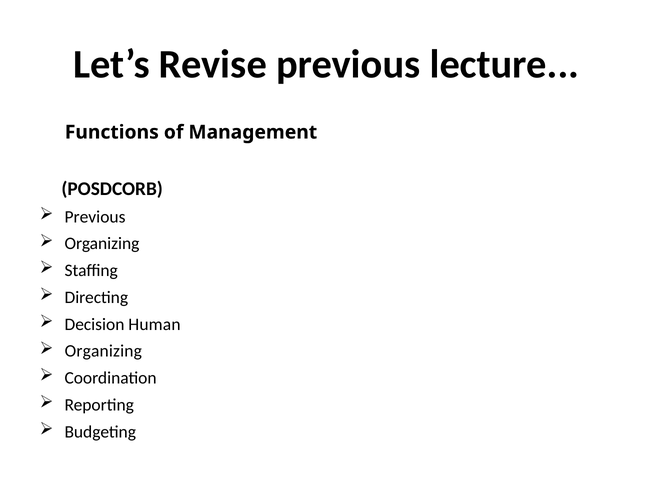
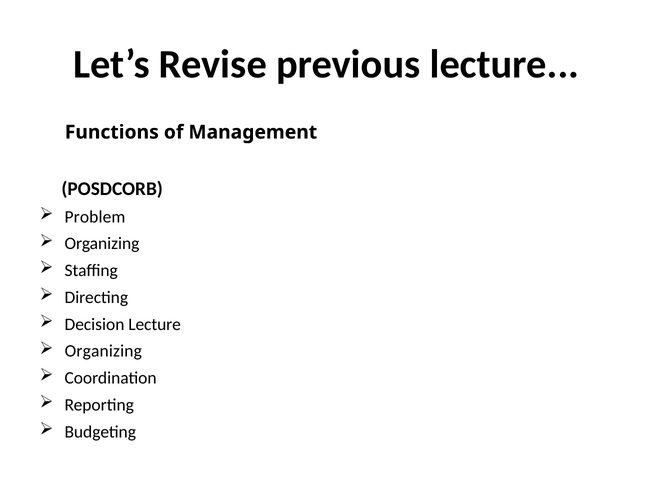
Previous at (95, 217): Previous -> Problem
Decision Human: Human -> Lecture
